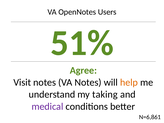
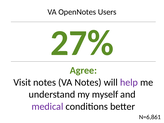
51%: 51% -> 27%
help colour: orange -> purple
taking: taking -> myself
